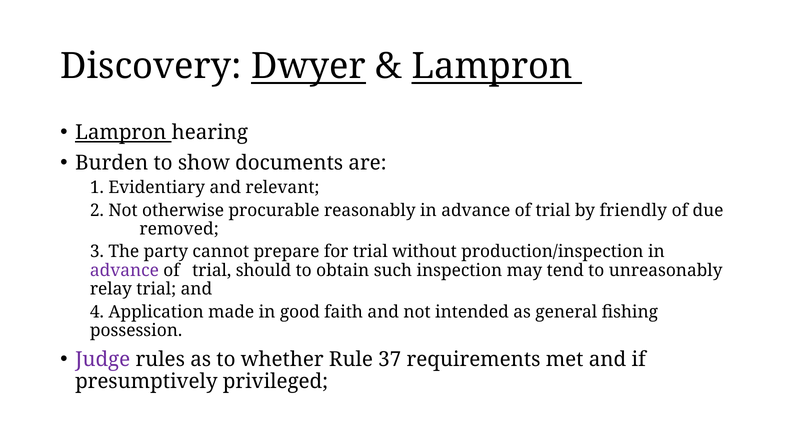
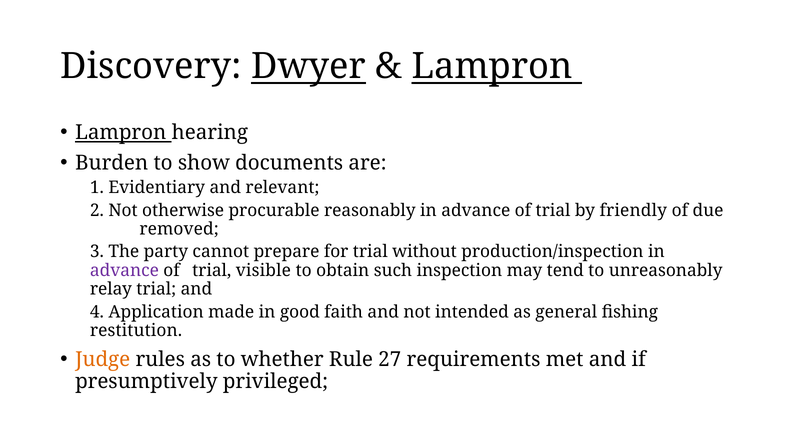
should: should -> visible
possession: possession -> restitution
Judge colour: purple -> orange
37: 37 -> 27
